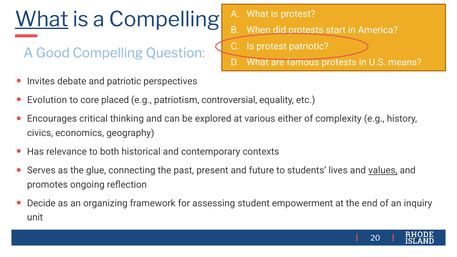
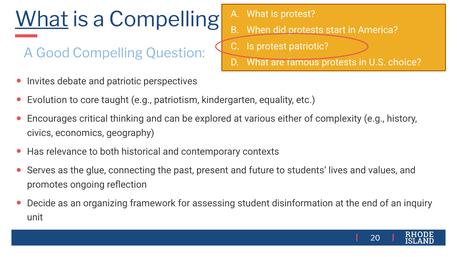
means: means -> choice
placed: placed -> taught
controversial: controversial -> kindergarten
values underline: present -> none
empowerment: empowerment -> disinformation
